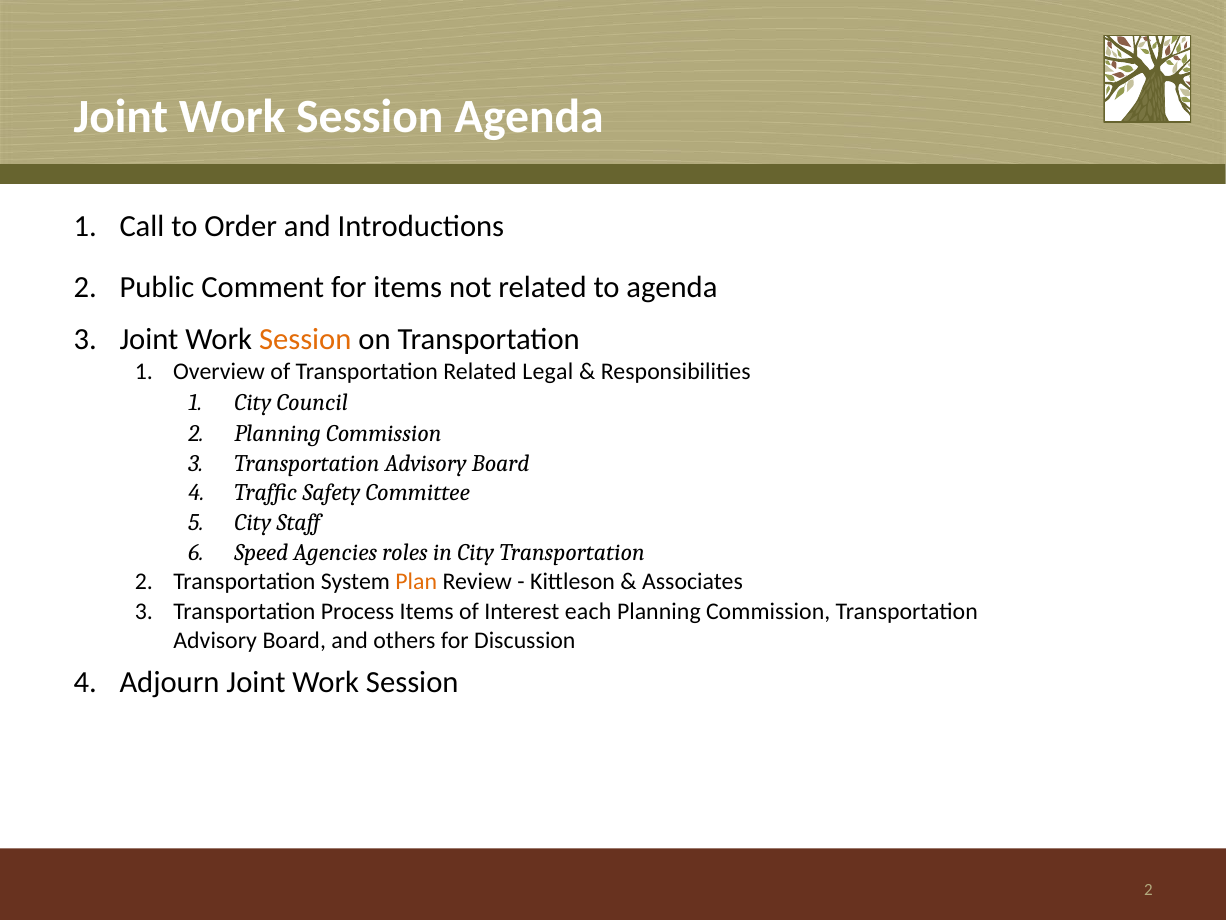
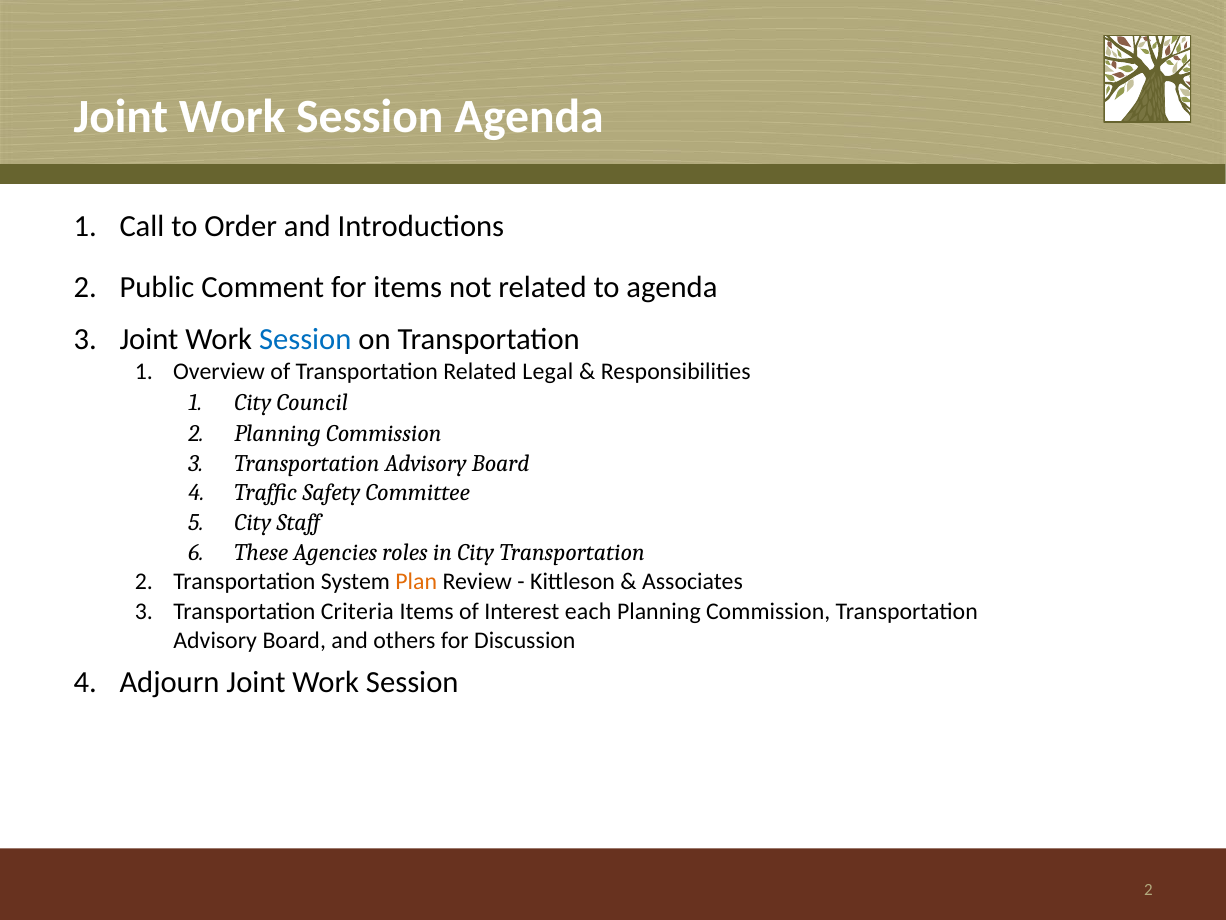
Session at (305, 339) colour: orange -> blue
Speed: Speed -> These
Process: Process -> Criteria
